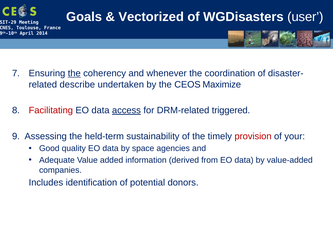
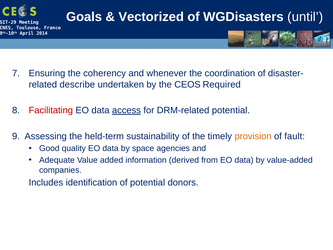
user: user -> until
the at (74, 73) underline: present -> none
Maximize: Maximize -> Required
DRM-related triggered: triggered -> potential
provision colour: red -> orange
your: your -> fault
